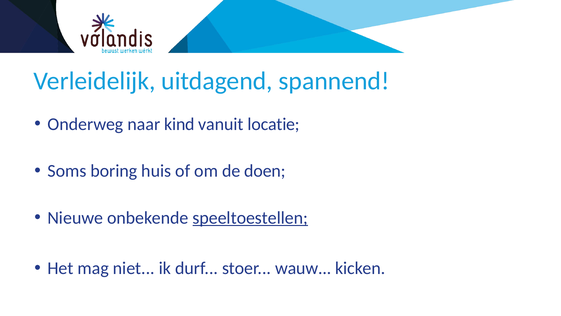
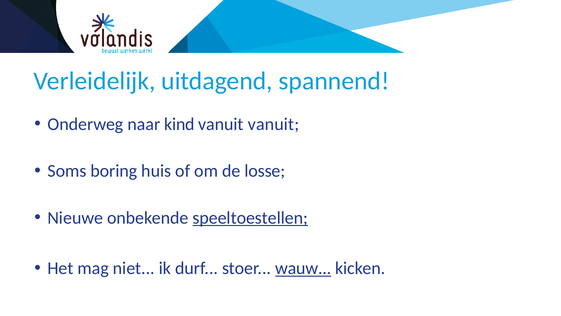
vanuit locatie: locatie -> vanuit
doen: doen -> losse
wauw underline: none -> present
